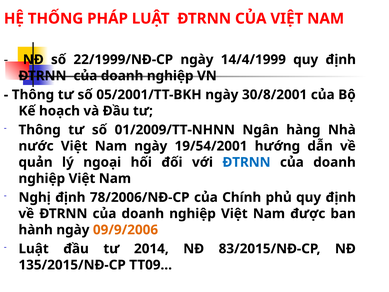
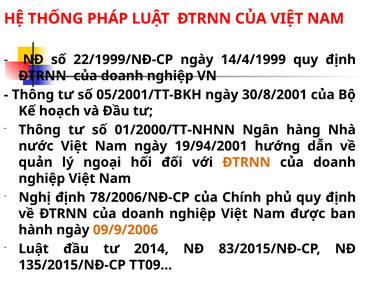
01/2009/TT-NHNN: 01/2009/TT-NHNN -> 01/2000/TT-NHNN
19/54/2001: 19/54/2001 -> 19/94/2001
ĐTRNN at (247, 162) colour: blue -> orange
